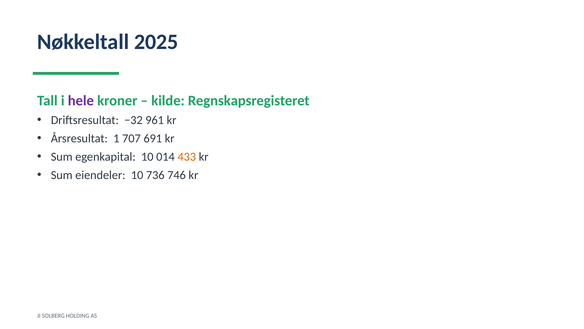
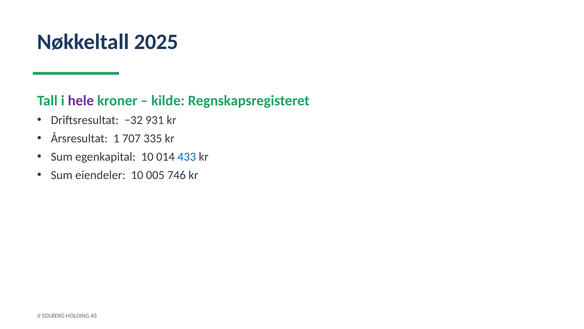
961: 961 -> 931
691: 691 -> 335
433 colour: orange -> blue
736: 736 -> 005
